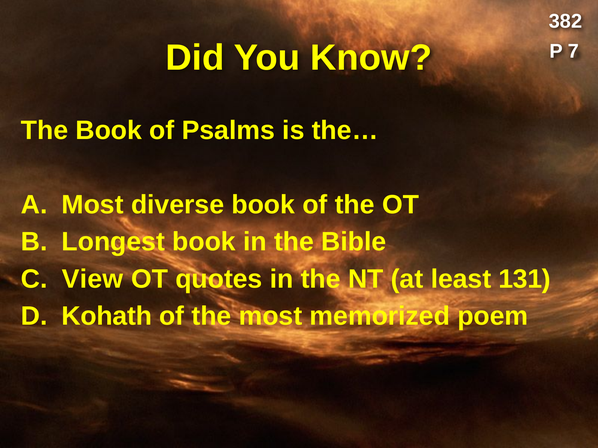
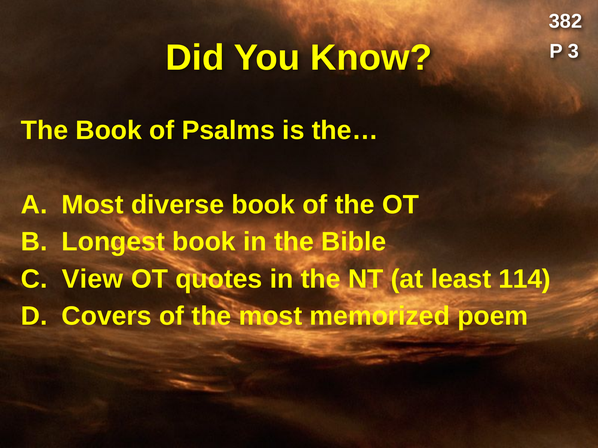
7: 7 -> 3
131: 131 -> 114
Kohath: Kohath -> Covers
